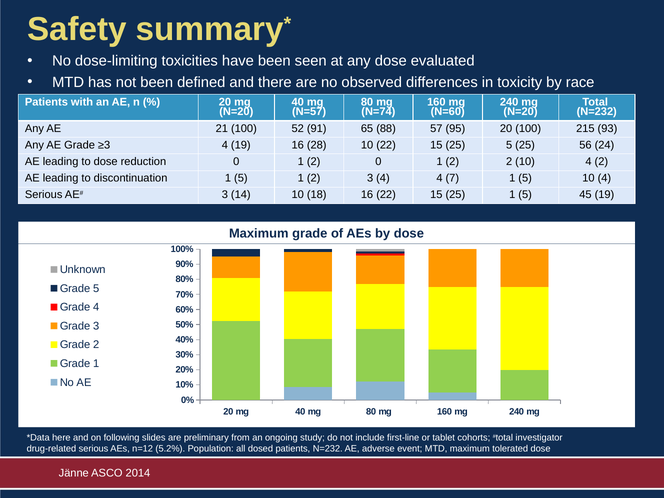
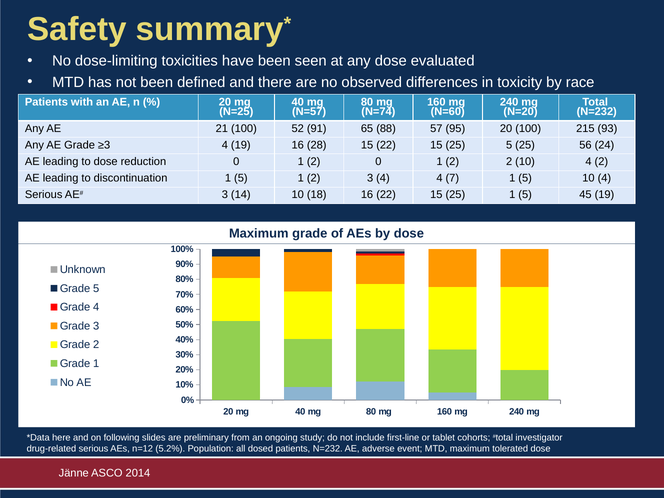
N=20 at (236, 112): N=20 -> N=25
28 10: 10 -> 15
